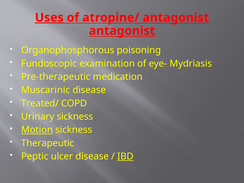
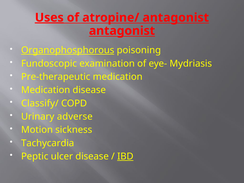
Organophosphorous underline: none -> present
Muscarinic at (46, 90): Muscarinic -> Medication
Treated/: Treated/ -> Classify/
Urinary sickness: sickness -> adverse
Motion underline: present -> none
Therapeutic: Therapeutic -> Tachycardia
